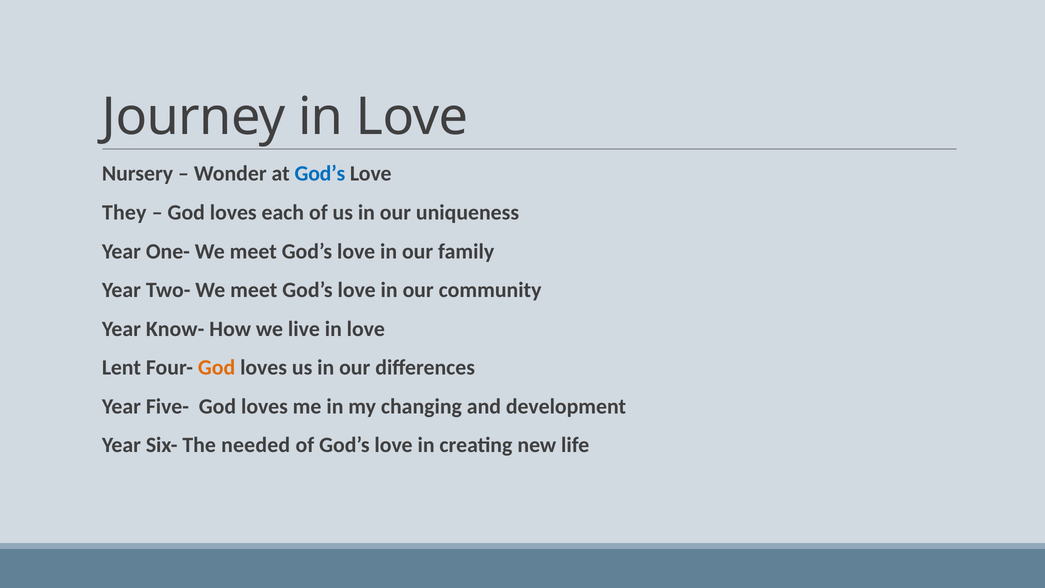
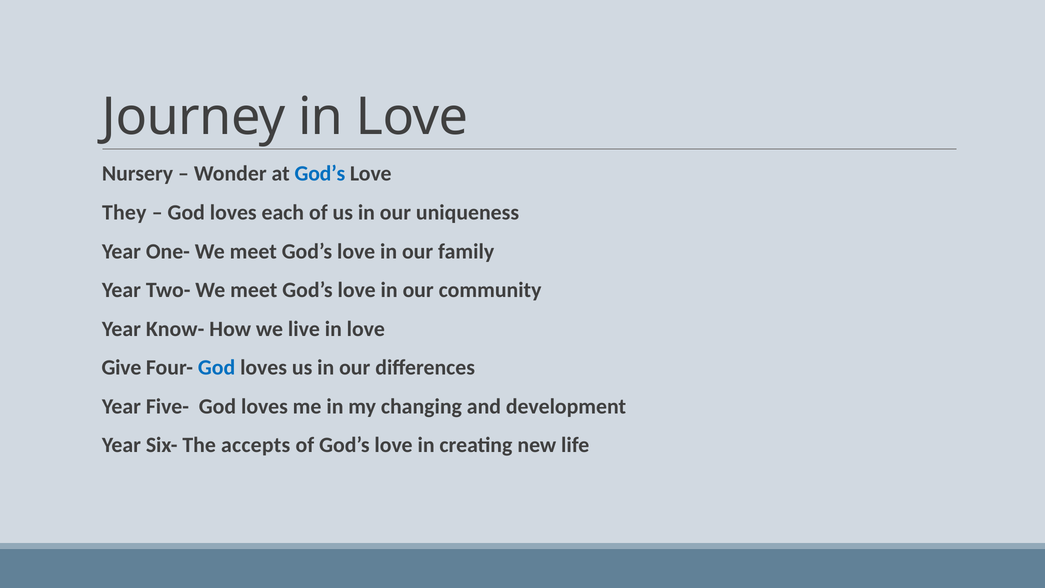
Lent: Lent -> Give
God at (217, 368) colour: orange -> blue
needed: needed -> accepts
